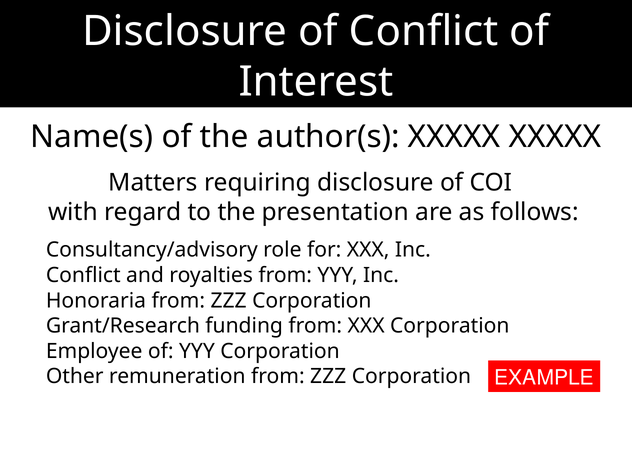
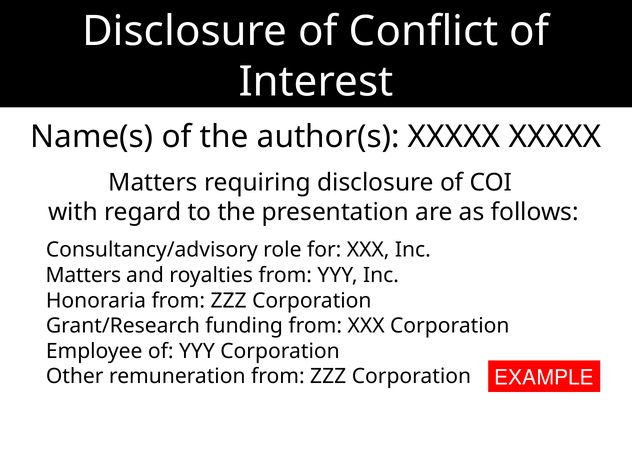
Conflict at (83, 275): Conflict -> Matters
